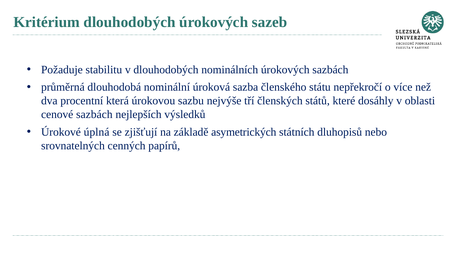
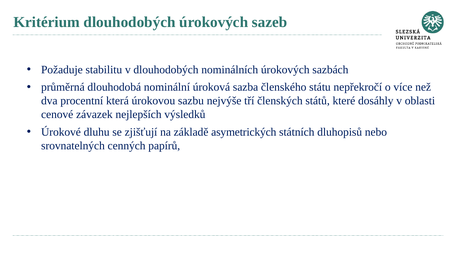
cenové sazbách: sazbách -> závazek
úplná: úplná -> dluhu
